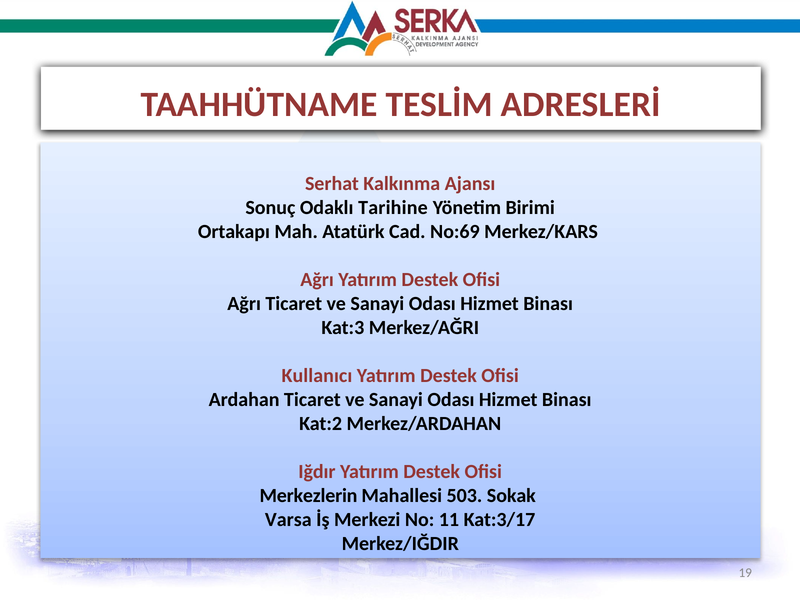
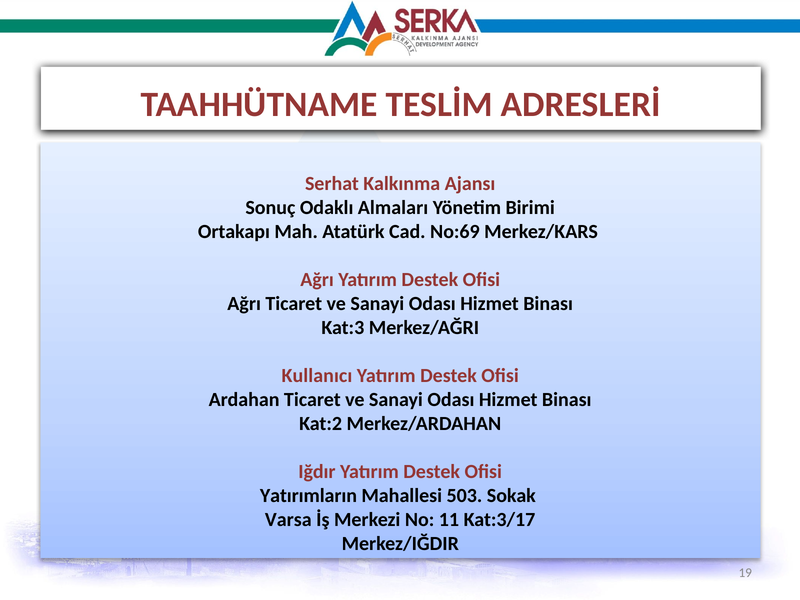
Tarihine: Tarihine -> Almaları
Merkezlerin: Merkezlerin -> Yatırımların
